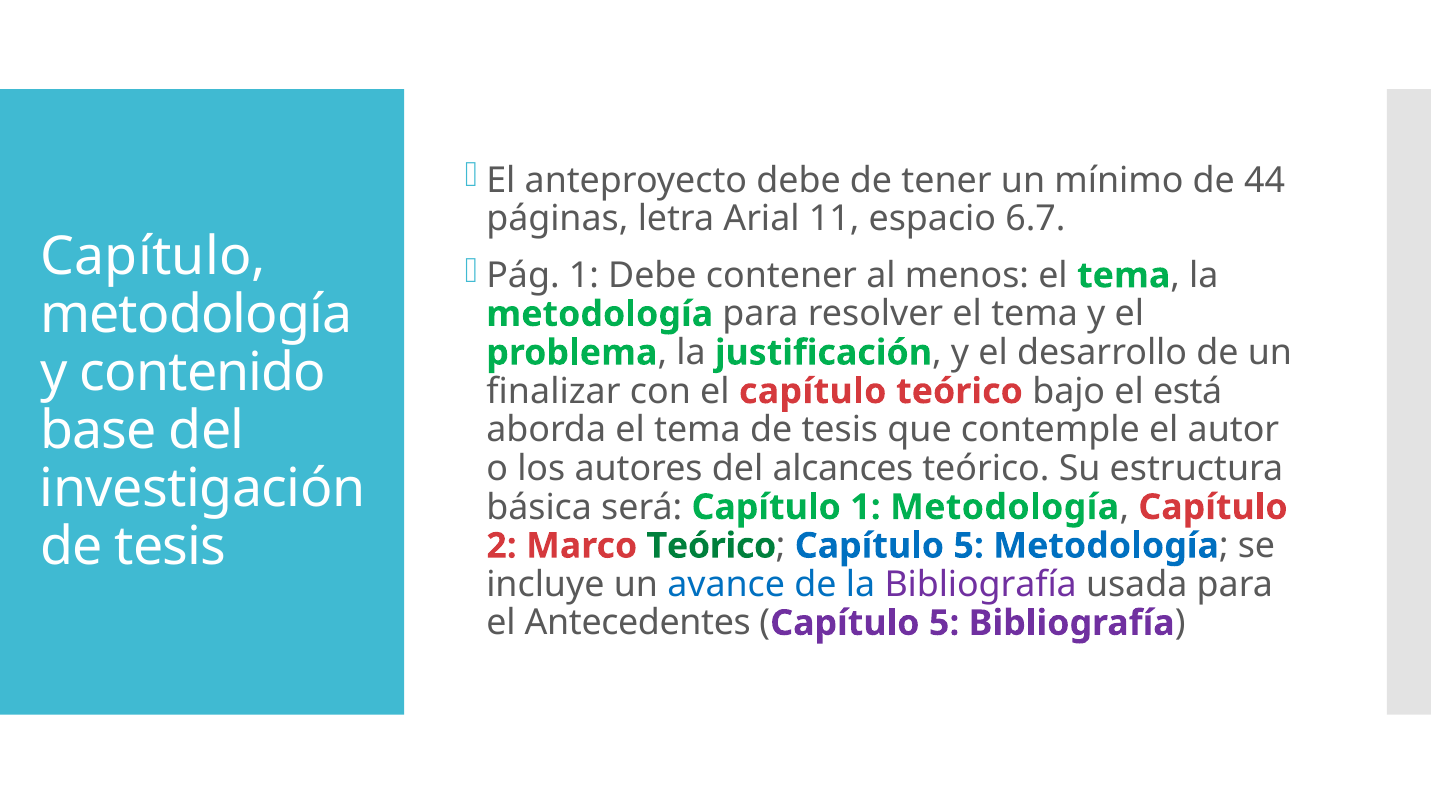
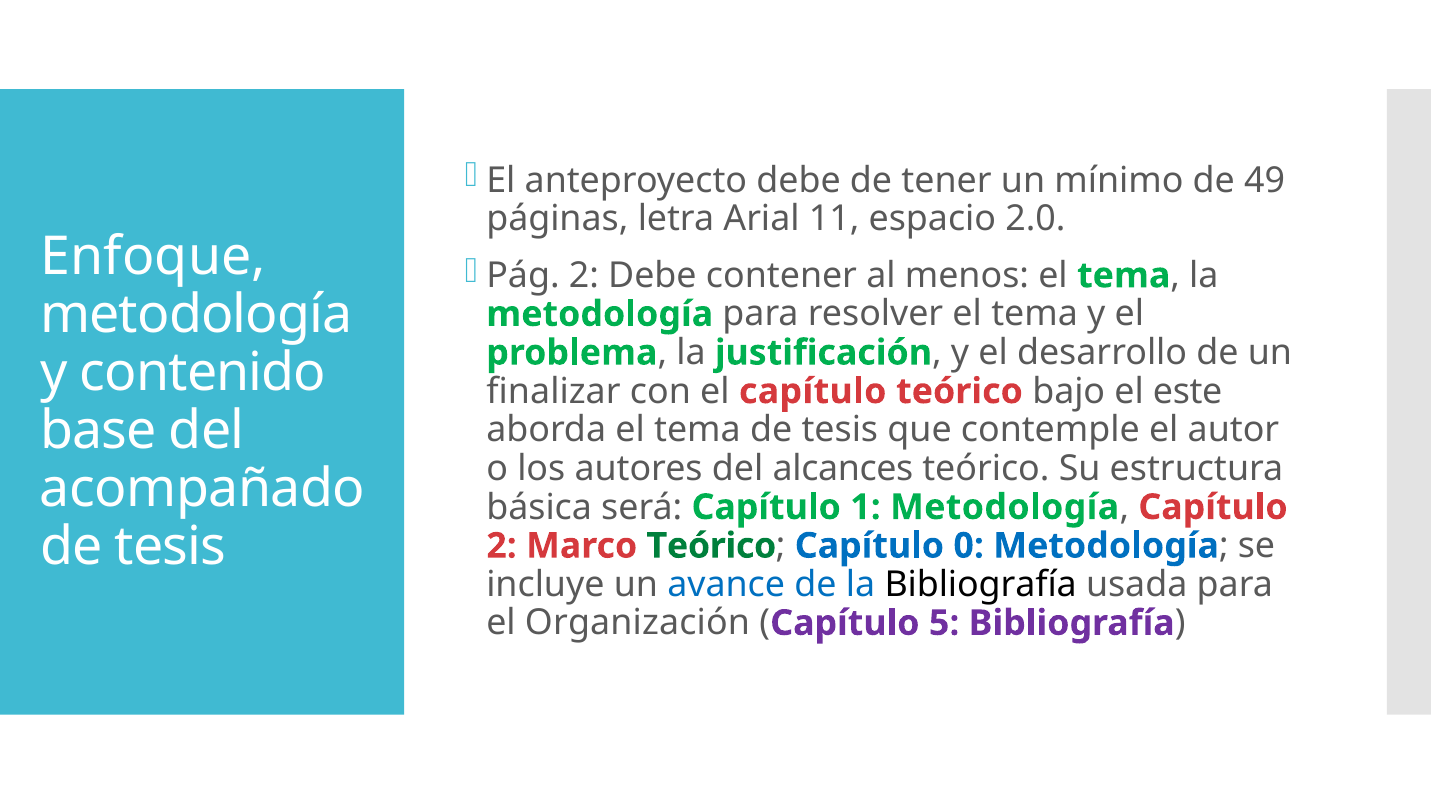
44: 44 -> 49
6.7: 6.7 -> 2.0
Capítulo at (153, 257): Capítulo -> Enfoque
Pág 1: 1 -> 2
está: está -> este
investigación: investigación -> acompañado
5 at (969, 546): 5 -> 0
Bibliografía at (981, 584) colour: purple -> black
Antecedentes: Antecedentes -> Organización
